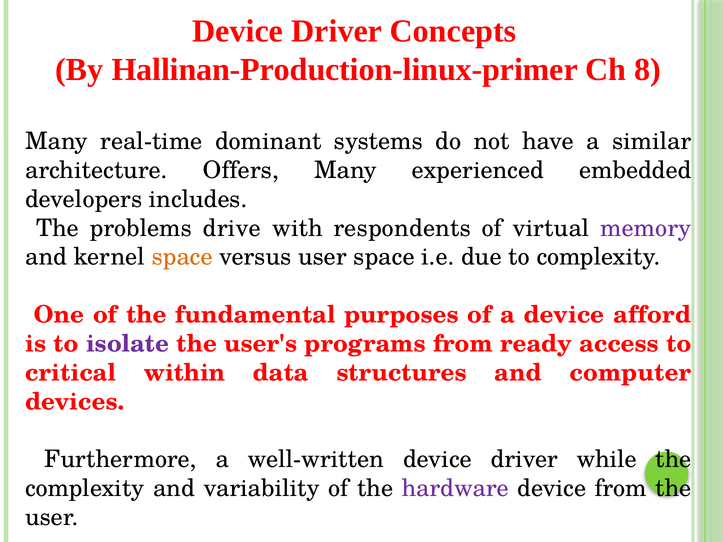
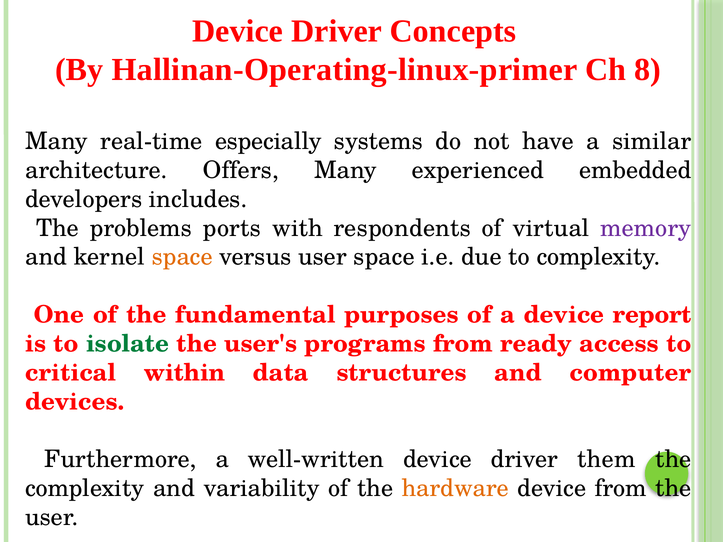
Hallinan-Production-linux-primer: Hallinan-Production-linux-primer -> Hallinan-Operating-linux-primer
dominant: dominant -> especially
drive: drive -> ports
afford: afford -> report
isolate colour: purple -> green
while: while -> them
hardware colour: purple -> orange
